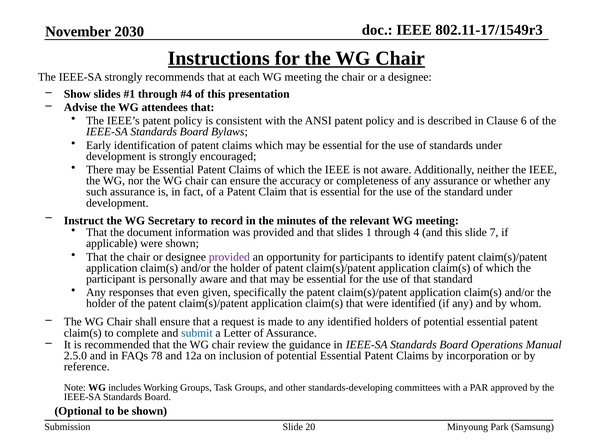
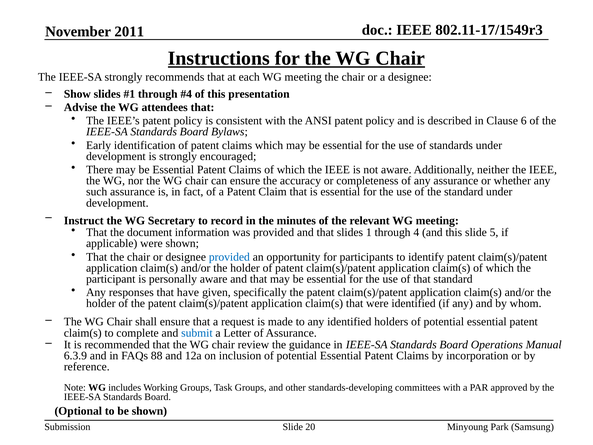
2030: 2030 -> 2011
7: 7 -> 5
provided at (229, 257) colour: purple -> blue
even: even -> have
2.5.0: 2.5.0 -> 6.3.9
78: 78 -> 88
